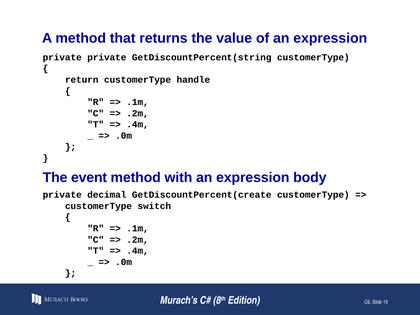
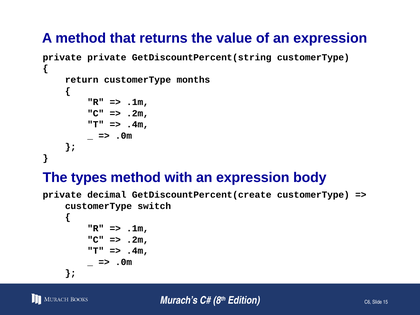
handle: handle -> months
event: event -> types
